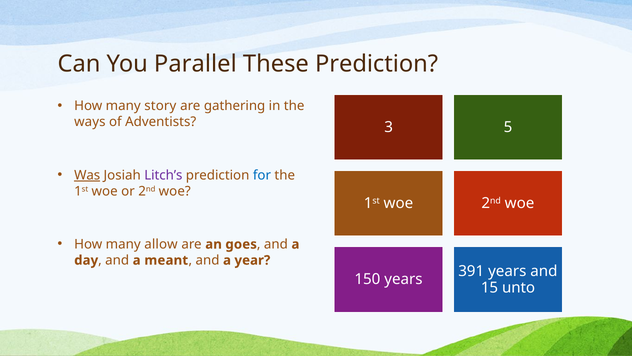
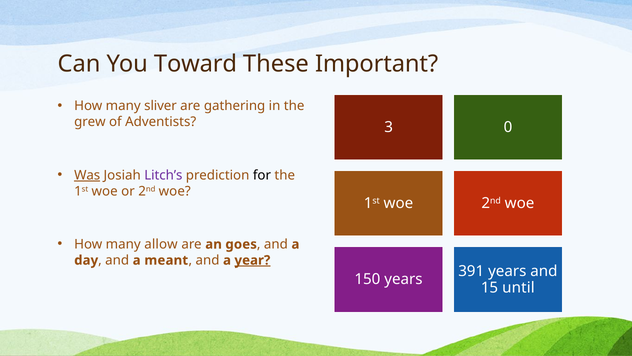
Parallel: Parallel -> Toward
These Prediction: Prediction -> Important
story: story -> sliver
ways: ways -> grew
5: 5 -> 0
for colour: blue -> black
year underline: none -> present
unto: unto -> until
